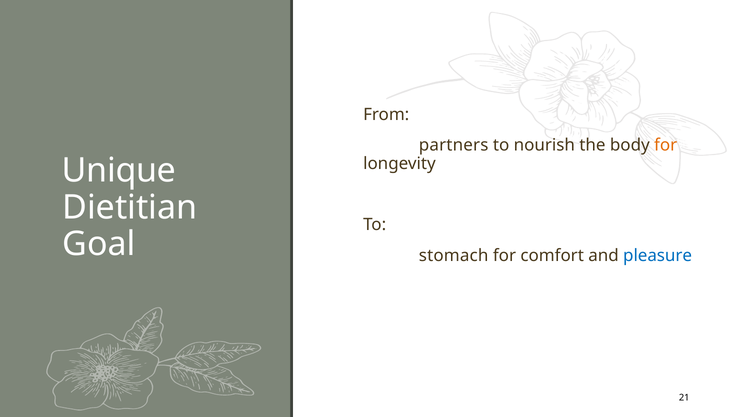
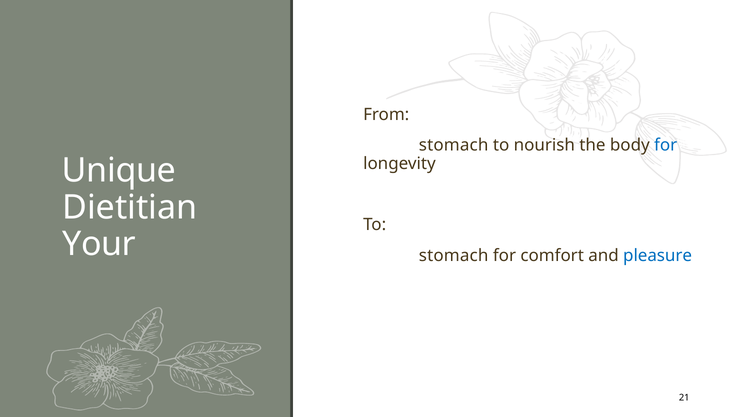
partners at (454, 145): partners -> stomach
for at (666, 145) colour: orange -> blue
Goal: Goal -> Your
